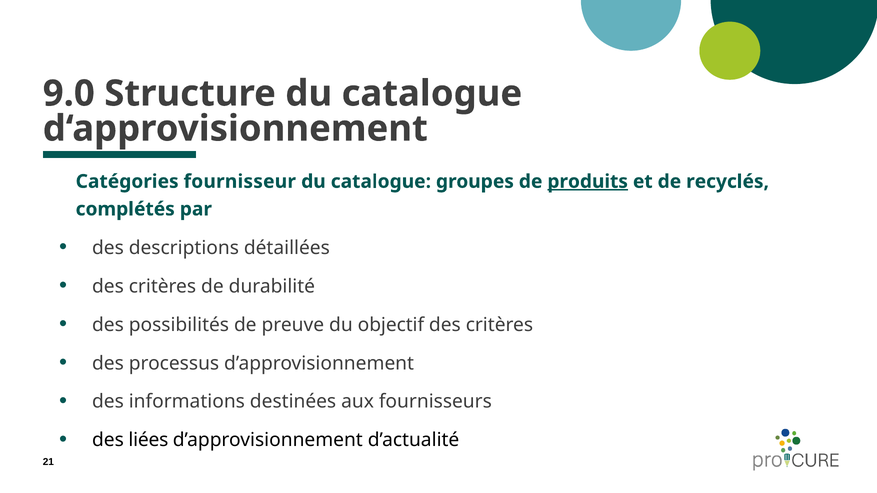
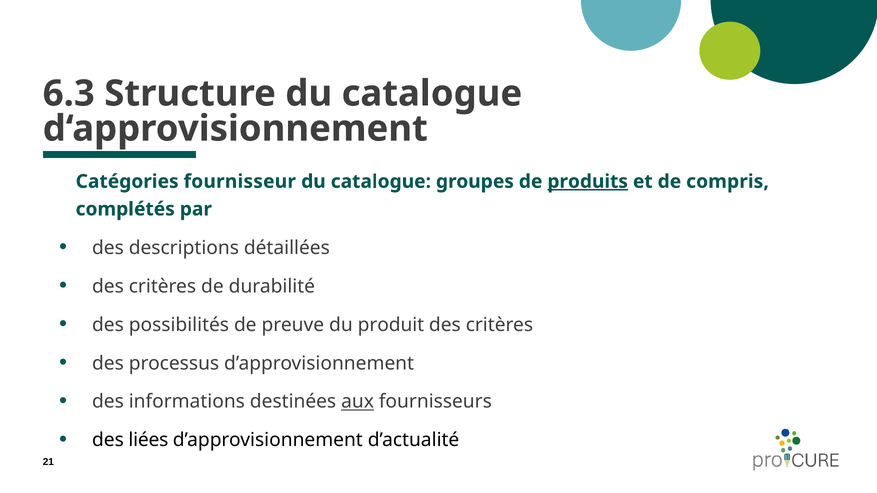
9.0: 9.0 -> 6.3
recyclés: recyclés -> compris
objectif: objectif -> produit
aux underline: none -> present
